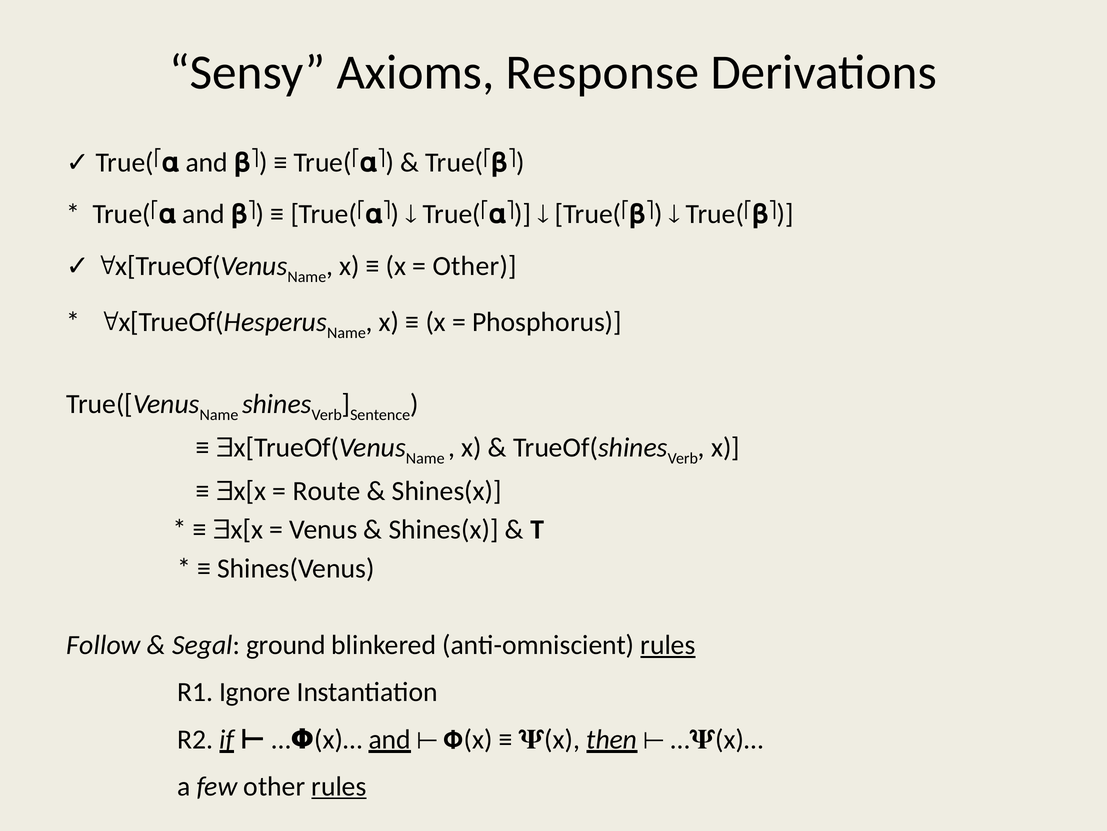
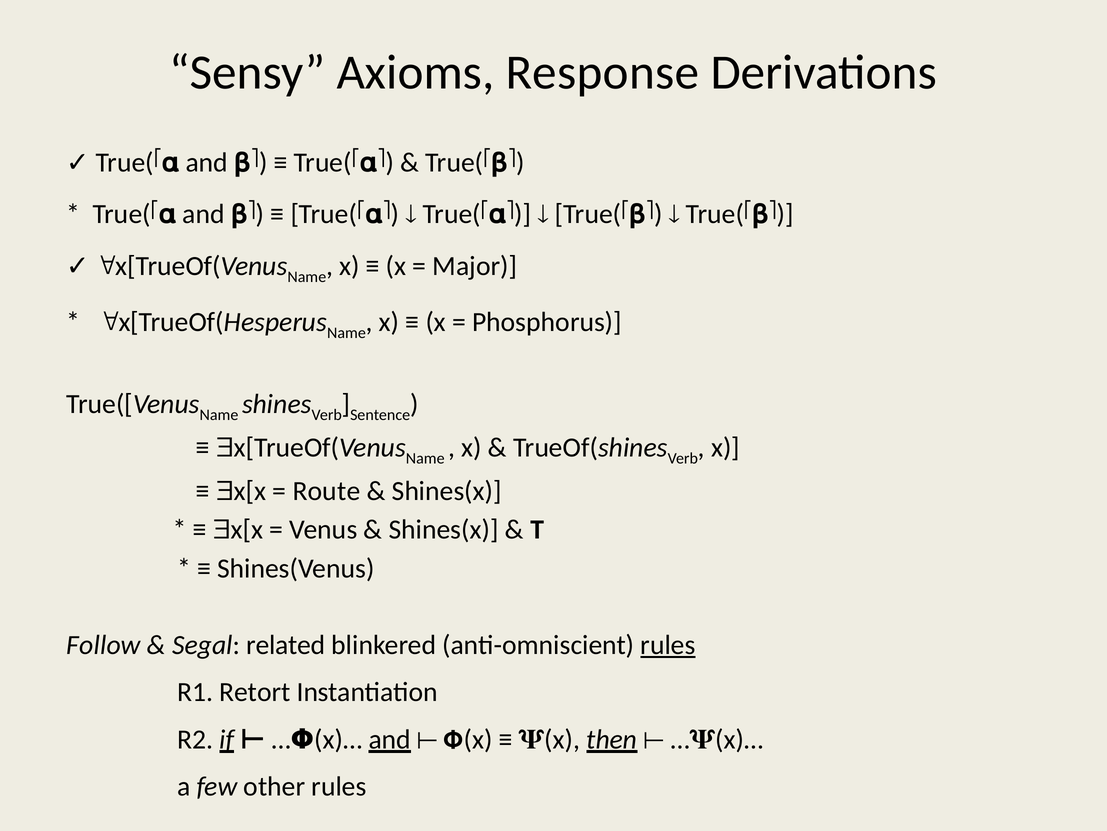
Other at (475, 266): Other -> Major
ground: ground -> related
Ignore: Ignore -> Retort
rules at (339, 786) underline: present -> none
